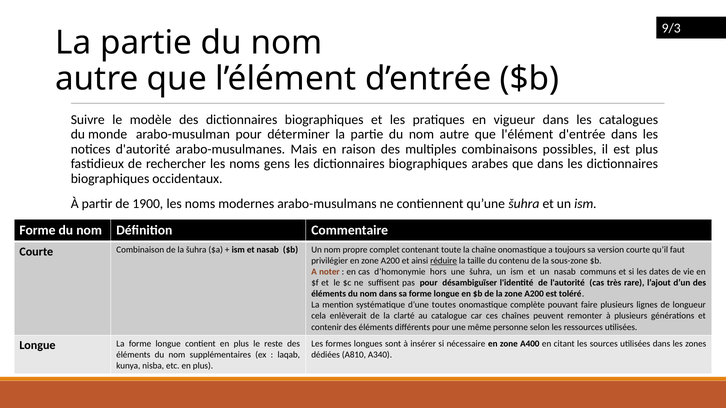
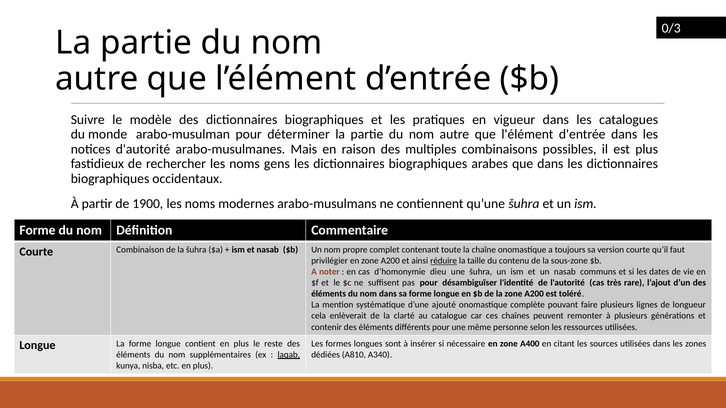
9/3: 9/3 -> 0/3
hors: hors -> dieu
toutes: toutes -> ajouté
laqab underline: none -> present
